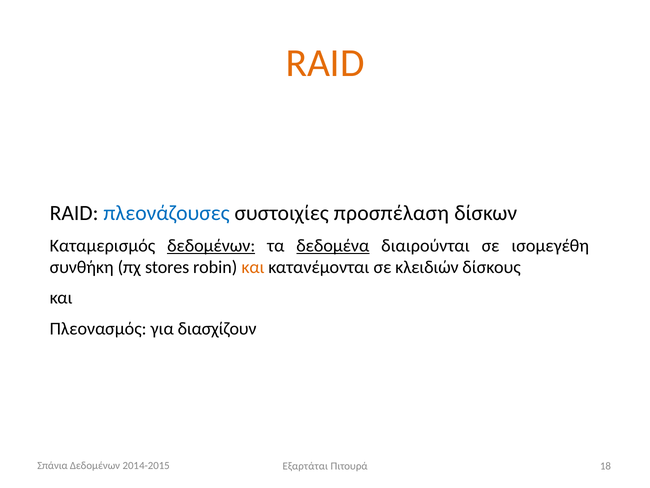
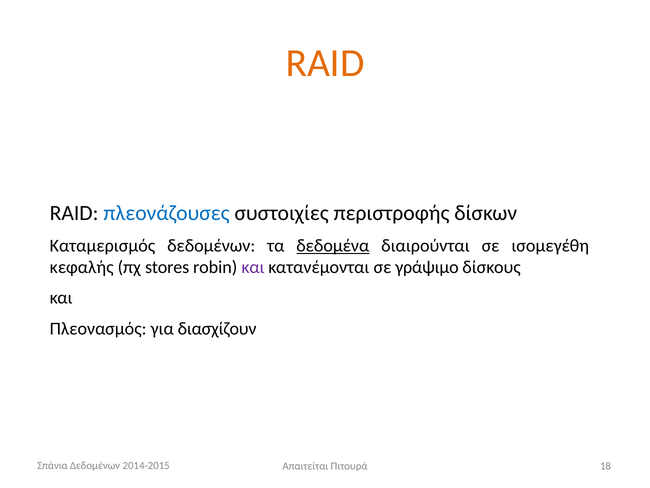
προσπέλαση: προσπέλαση -> περιστροφής
δεδομένων at (211, 245) underline: present -> none
συνθήκη: συνθήκη -> κεφαλής
και at (253, 267) colour: orange -> purple
κλειδιών: κλειδιών -> γράψιμο
Εξαρτάται: Εξαρτάται -> Απαιτείται
